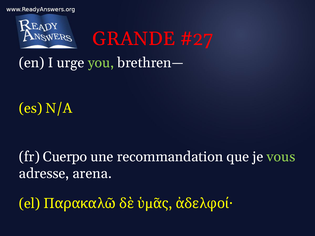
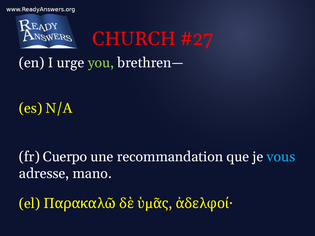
GRANDE: GRANDE -> CHURCH
vous colour: light green -> light blue
arena: arena -> mano
